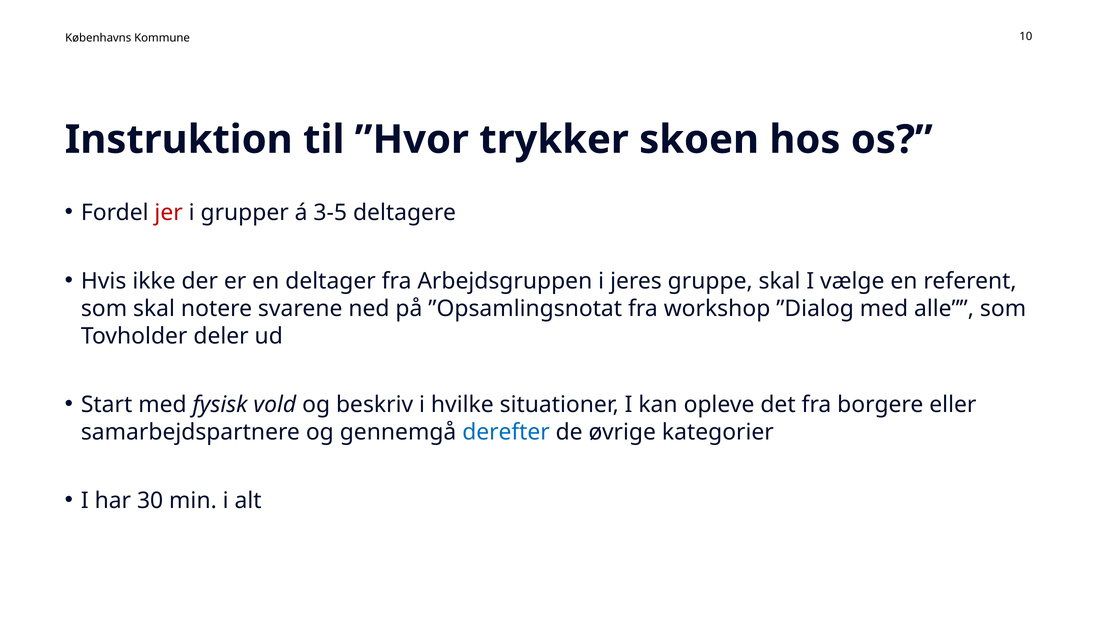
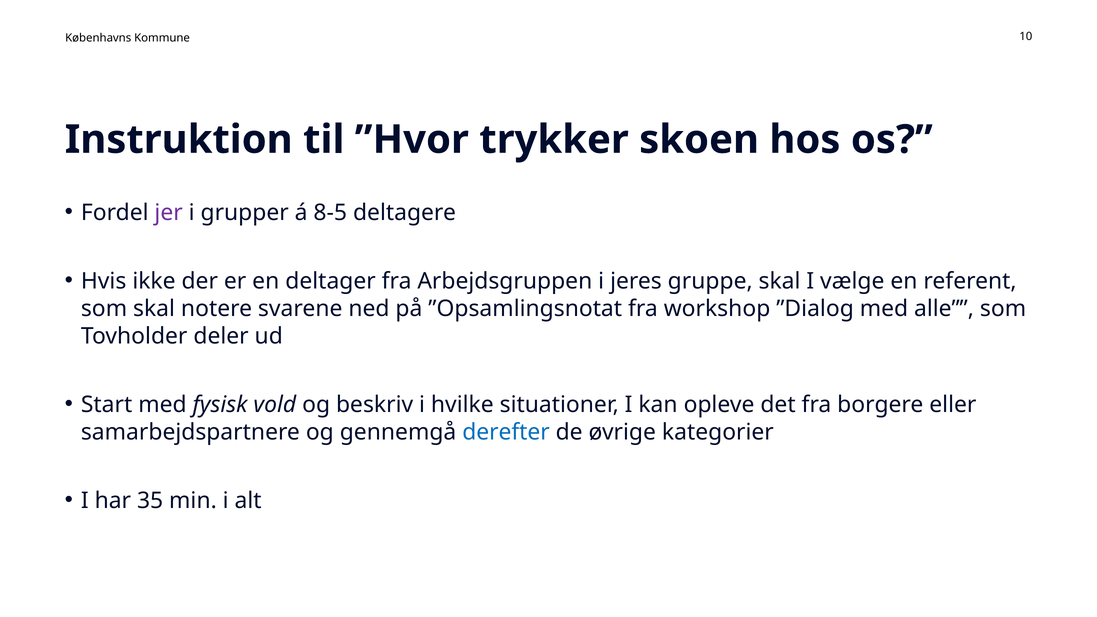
jer colour: red -> purple
3-5: 3-5 -> 8-5
30: 30 -> 35
